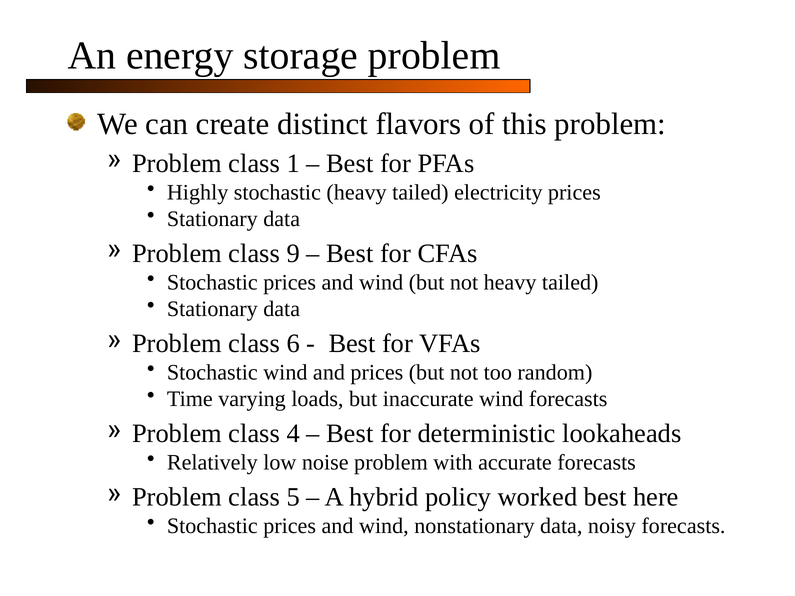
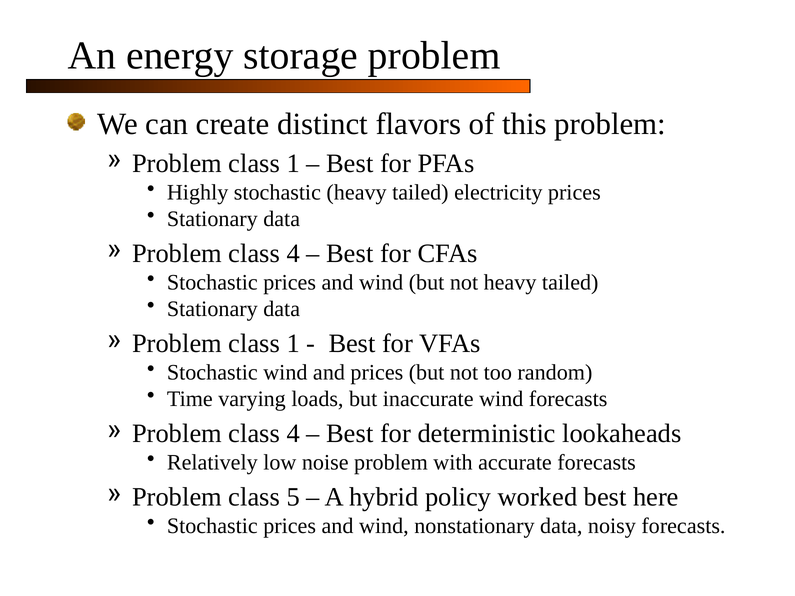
9 at (293, 254): 9 -> 4
6 at (293, 344): 6 -> 1
